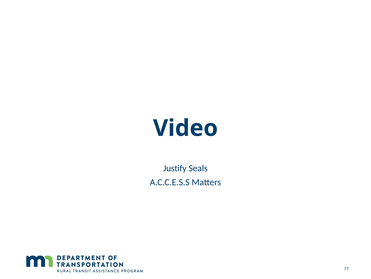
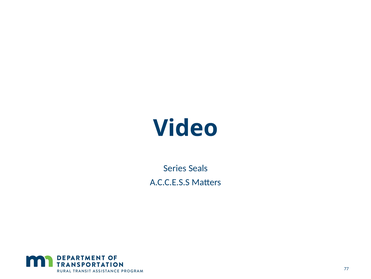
Justify: Justify -> Series
